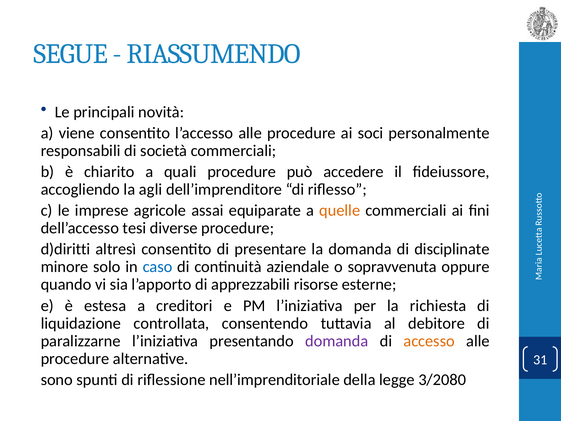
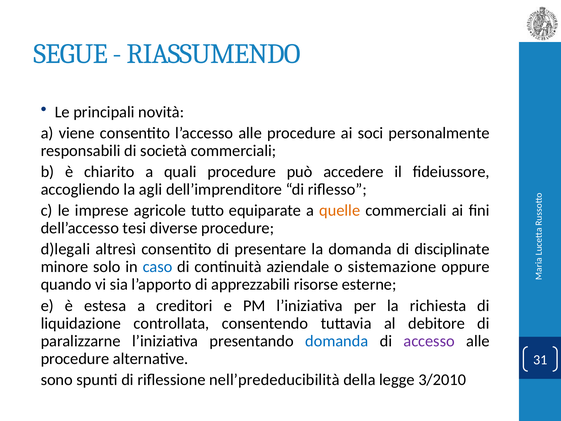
assai: assai -> tutto
d)diritti: d)diritti -> d)legali
sopravvenuta: sopravvenuta -> sistemazione
domanda at (337, 341) colour: purple -> blue
accesso colour: orange -> purple
nell’imprenditoriale: nell’imprenditoriale -> nell’prededucibilità
3/2080: 3/2080 -> 3/2010
